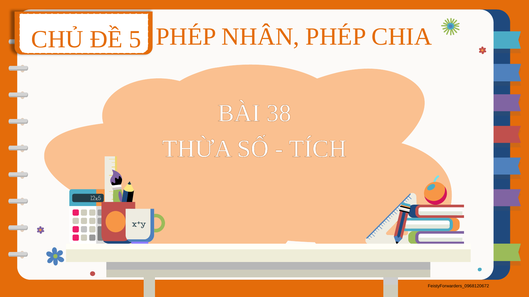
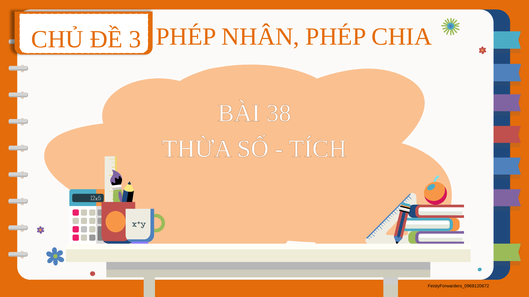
5: 5 -> 3
